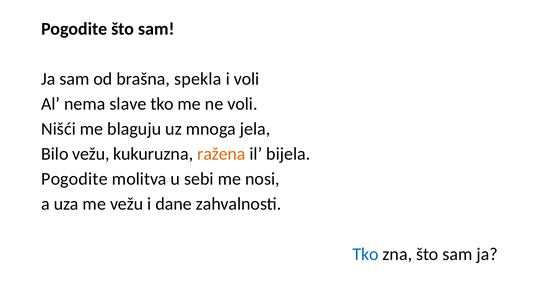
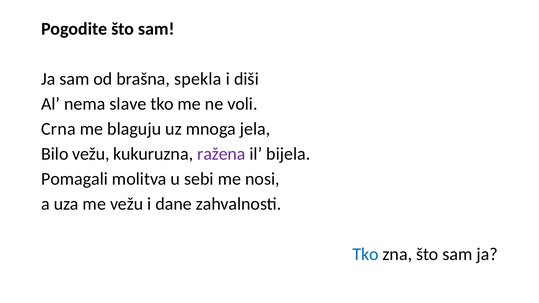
i voli: voli -> diši
Nišći: Nišći -> Crna
ražena colour: orange -> purple
Pogodite at (74, 179): Pogodite -> Pomagali
